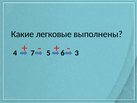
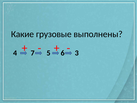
легковые: легковые -> грузовые
